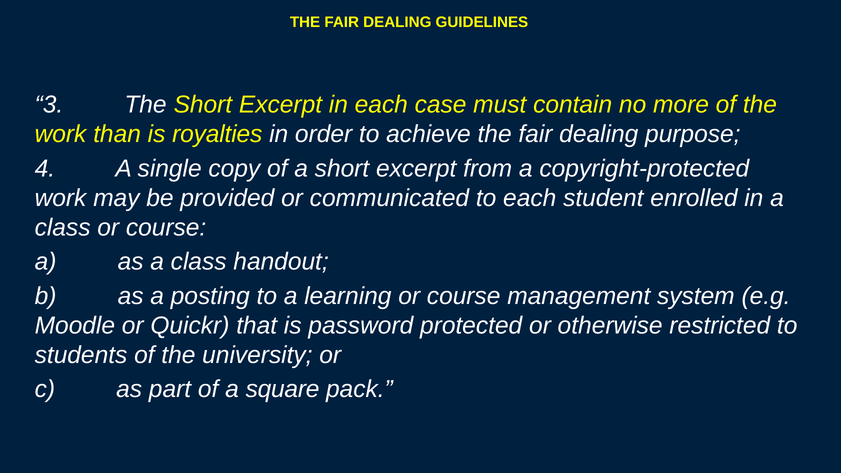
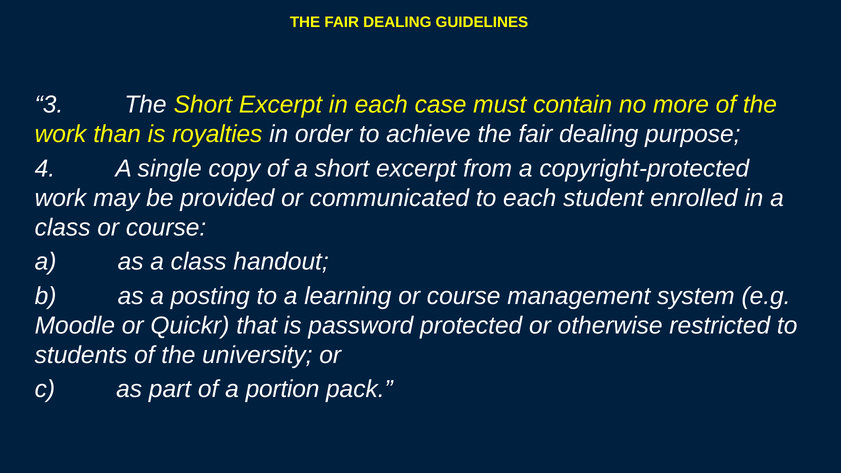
square: square -> portion
